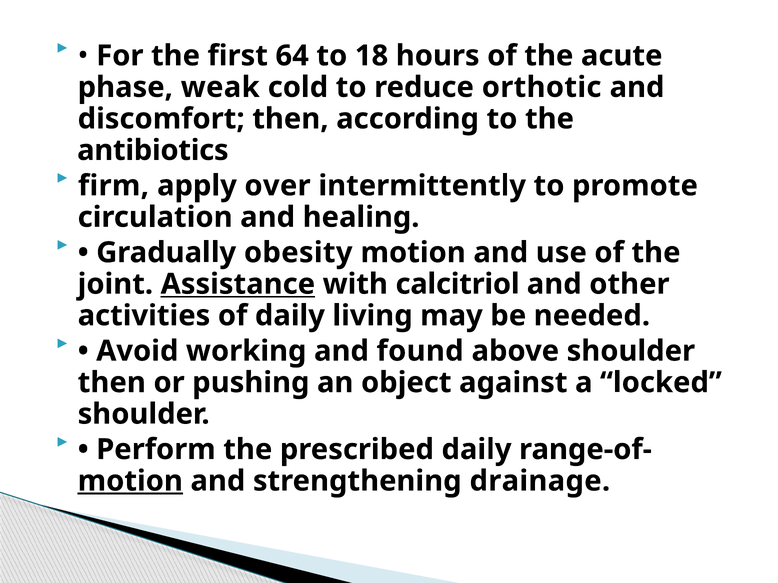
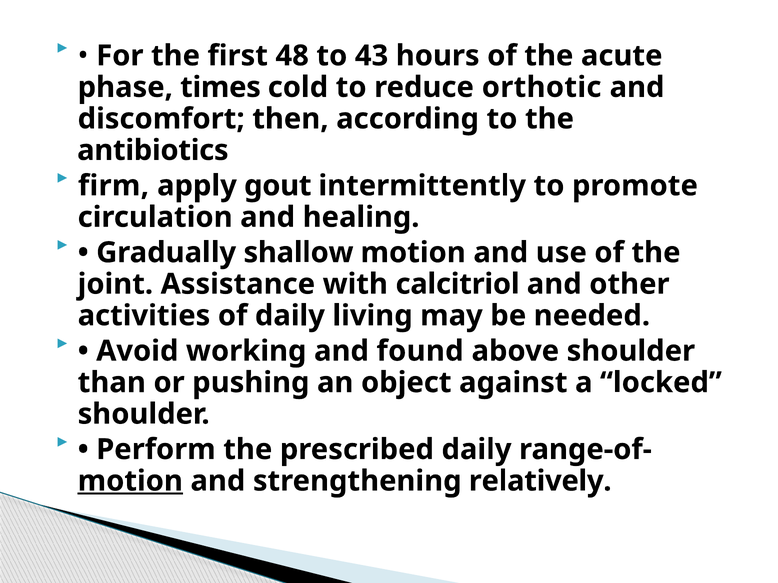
64: 64 -> 48
18: 18 -> 43
weak: weak -> times
over: over -> gout
obesity: obesity -> shallow
Assistance underline: present -> none
then at (112, 383): then -> than
drainage: drainage -> relatively
